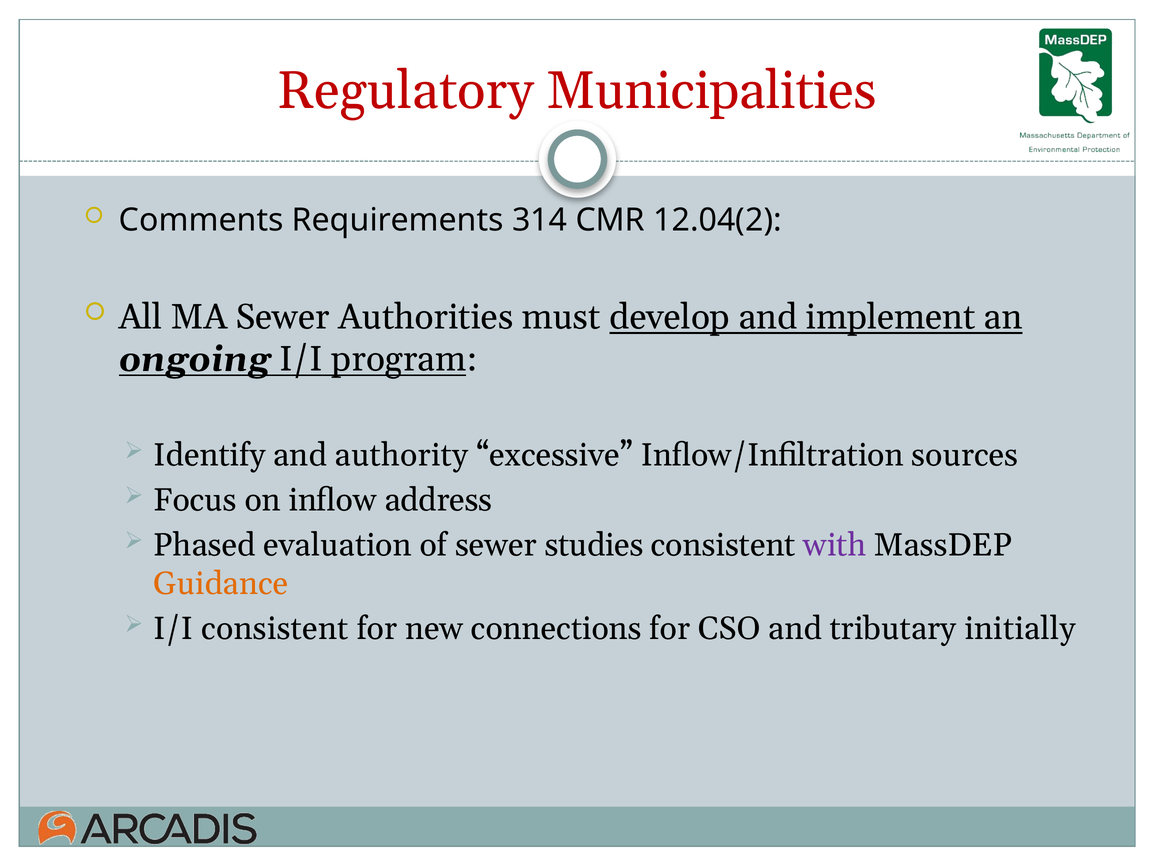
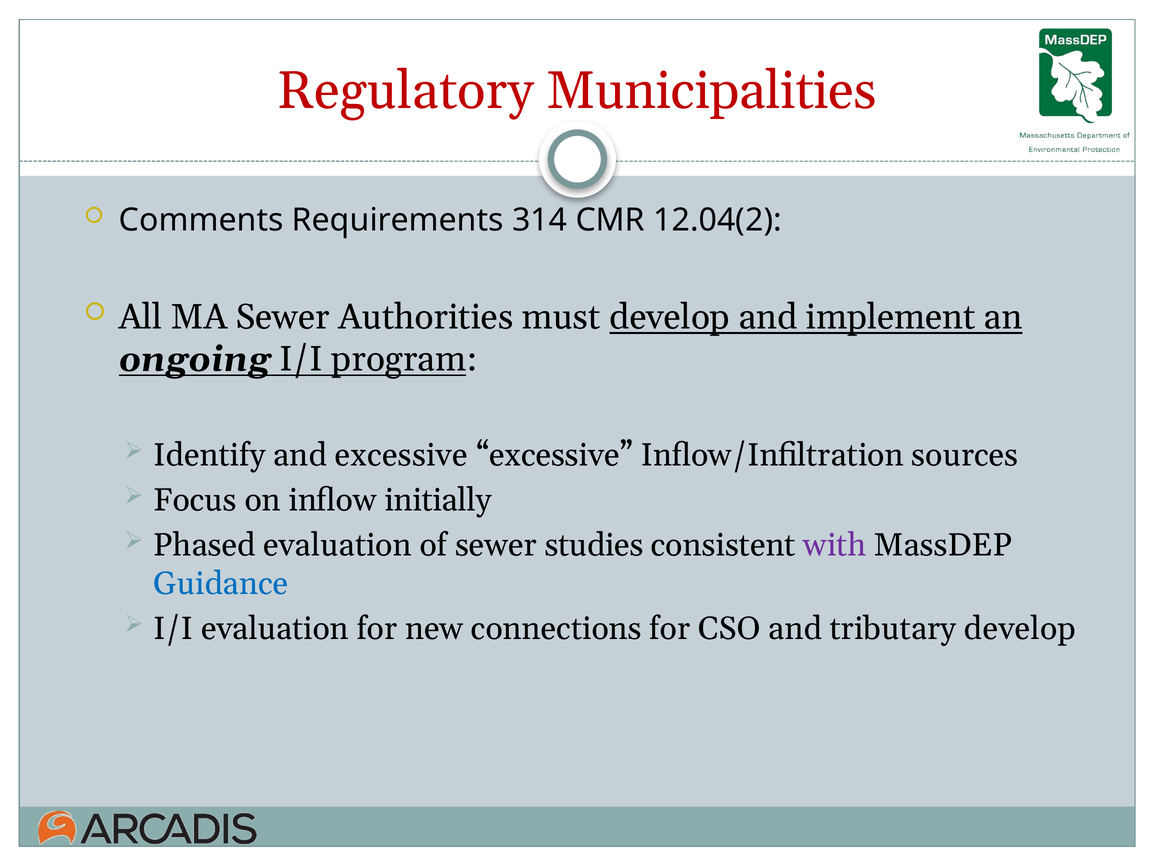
and authority: authority -> excessive
address: address -> initially
Guidance colour: orange -> blue
I/I consistent: consistent -> evaluation
tributary initially: initially -> develop
